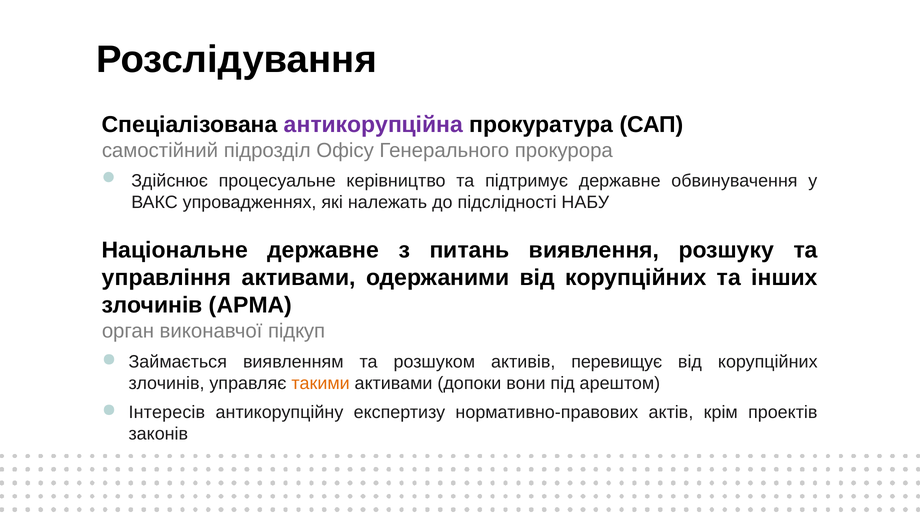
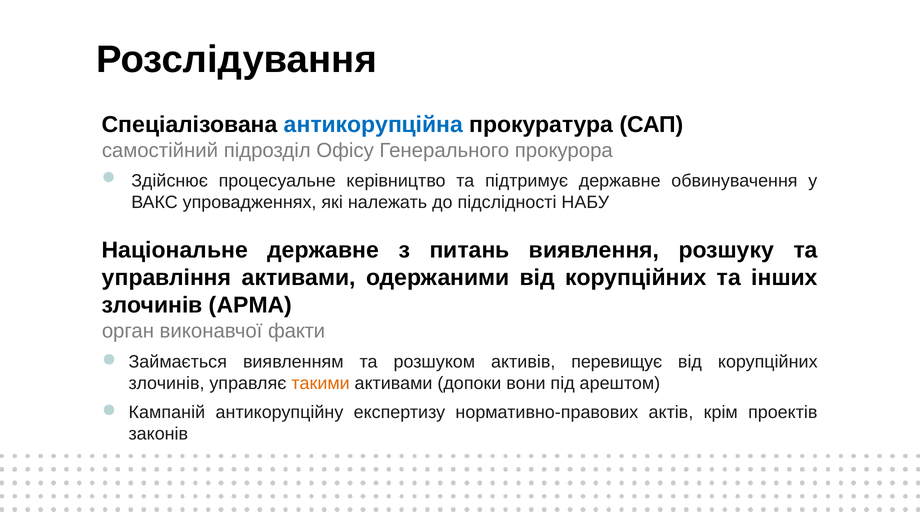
антикорупційна colour: purple -> blue
підкуп: підкуп -> факти
Інтересів: Інтересів -> Кампаній
